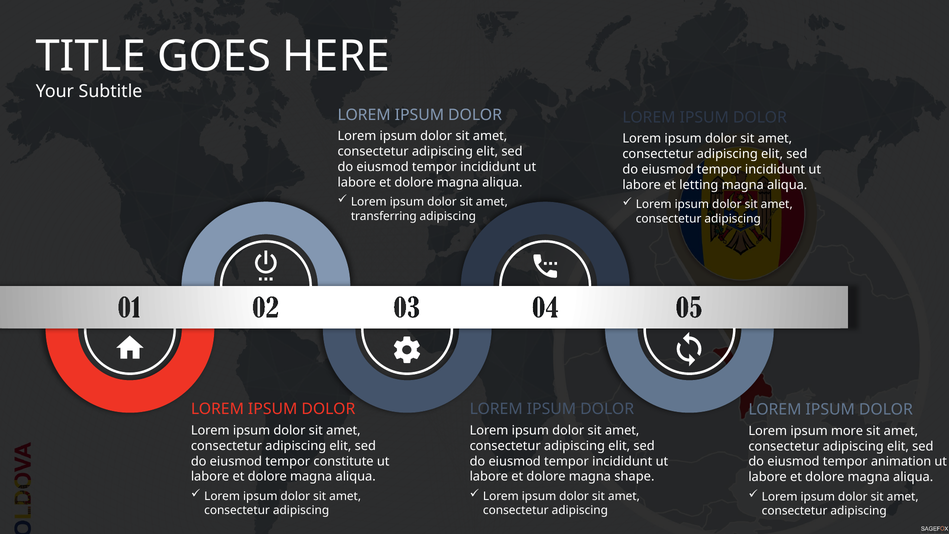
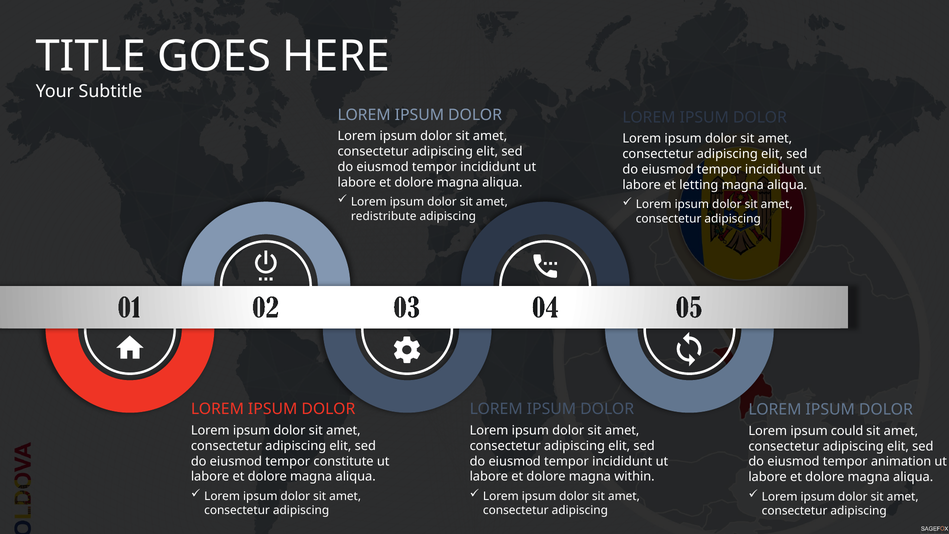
transferring: transferring -> redistribute
more: more -> could
shape: shape -> within
